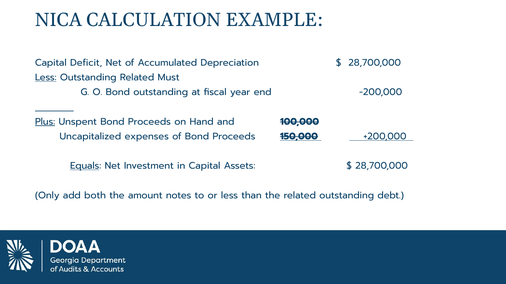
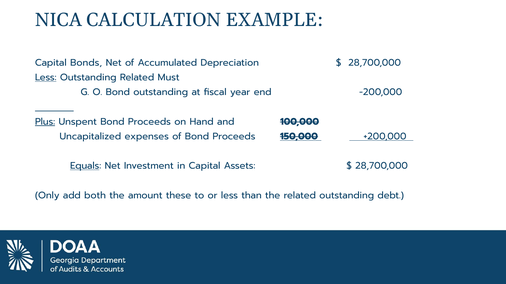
Deficit: Deficit -> Bonds
notes: notes -> these
